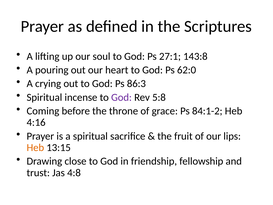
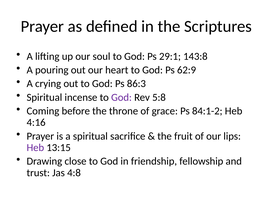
27:1: 27:1 -> 29:1
62:0: 62:0 -> 62:9
Heb at (35, 147) colour: orange -> purple
